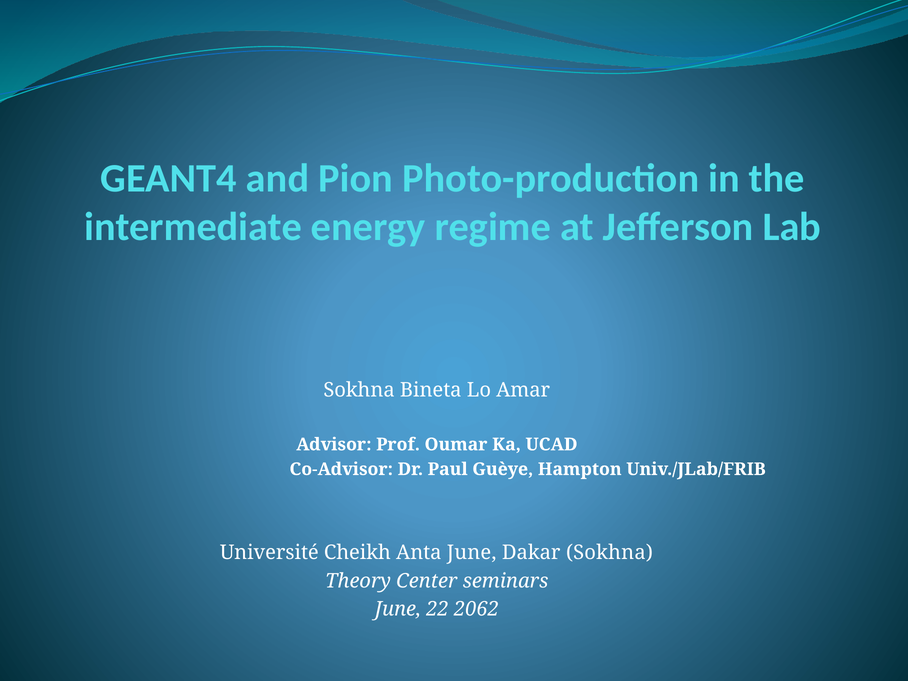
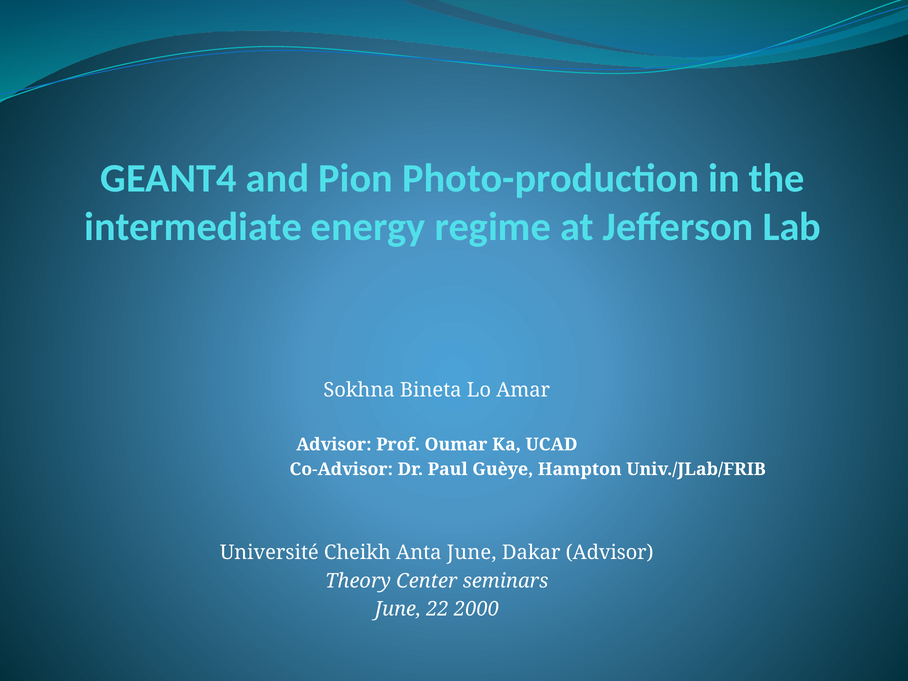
Dakar Sokhna: Sokhna -> Advisor
2062: 2062 -> 2000
